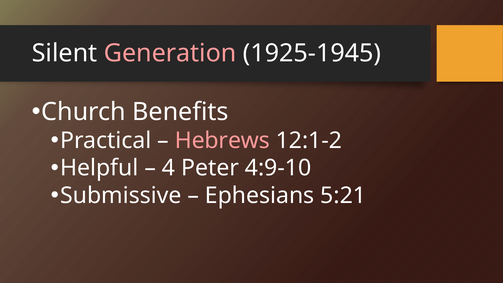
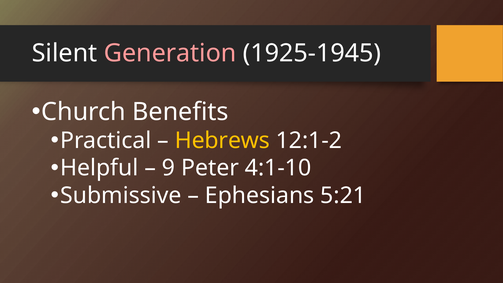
Hebrews colour: pink -> yellow
4: 4 -> 9
4:9-10: 4:9-10 -> 4:1-10
